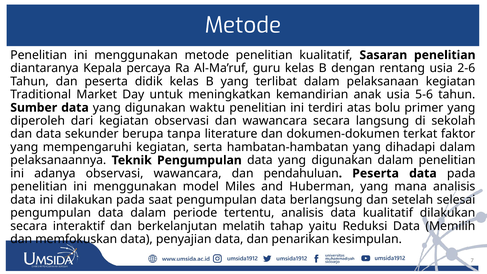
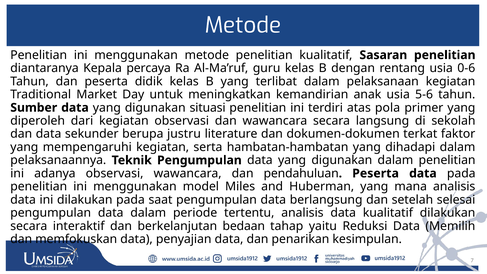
2-6: 2-6 -> 0-6
waktu: waktu -> situasi
bolu: bolu -> pola
tanpa: tanpa -> justru
melatih: melatih -> bedaan
